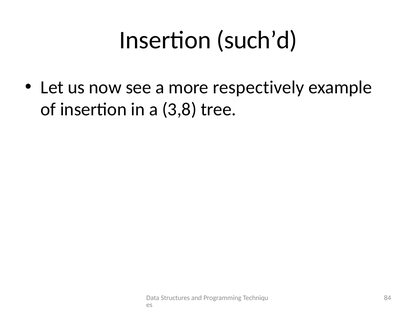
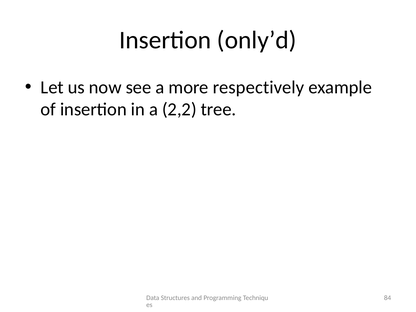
such’d: such’d -> only’d
3,8: 3,8 -> 2,2
